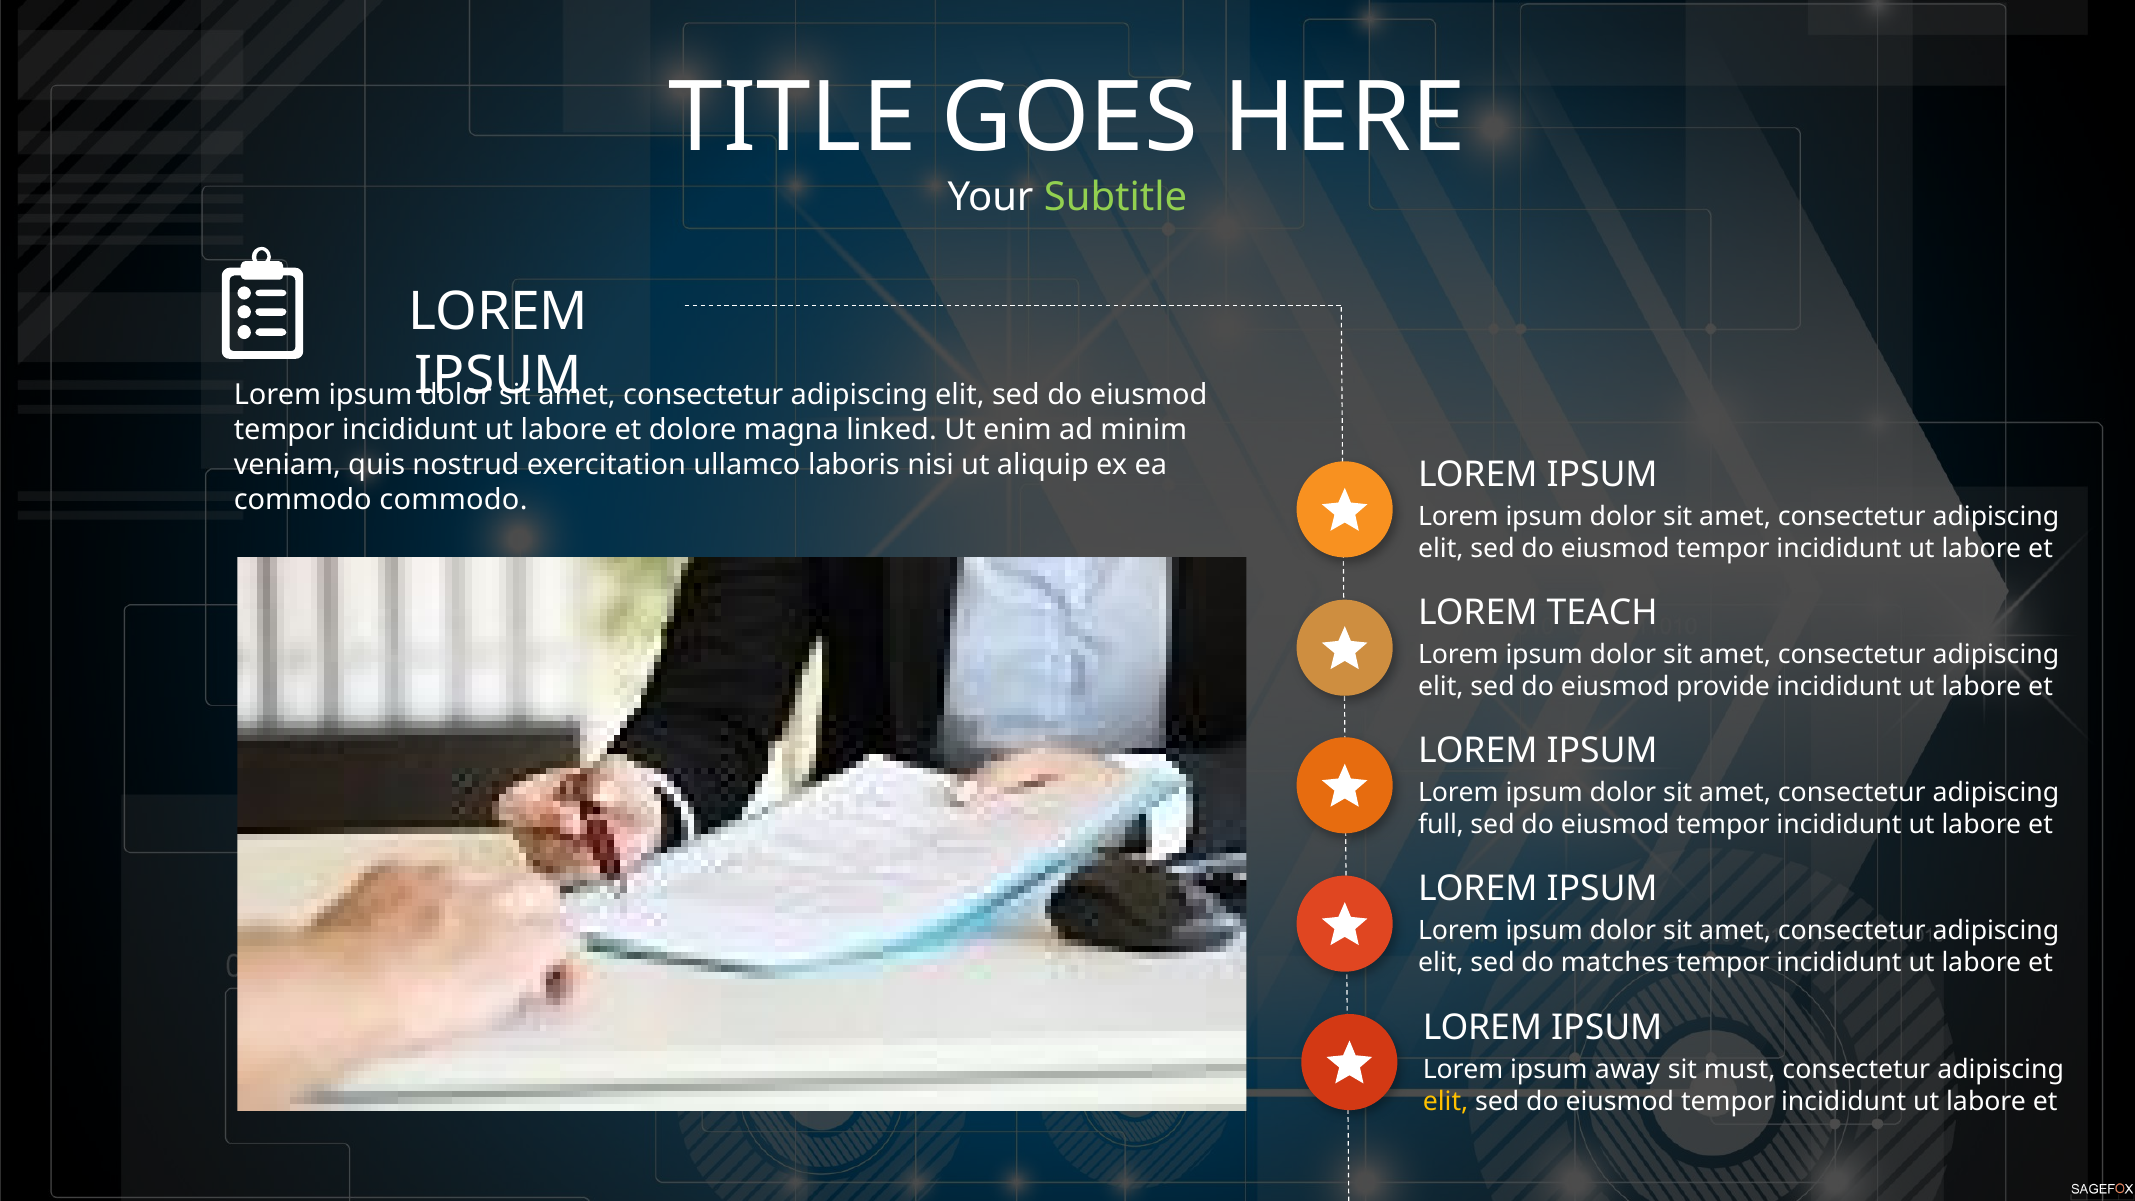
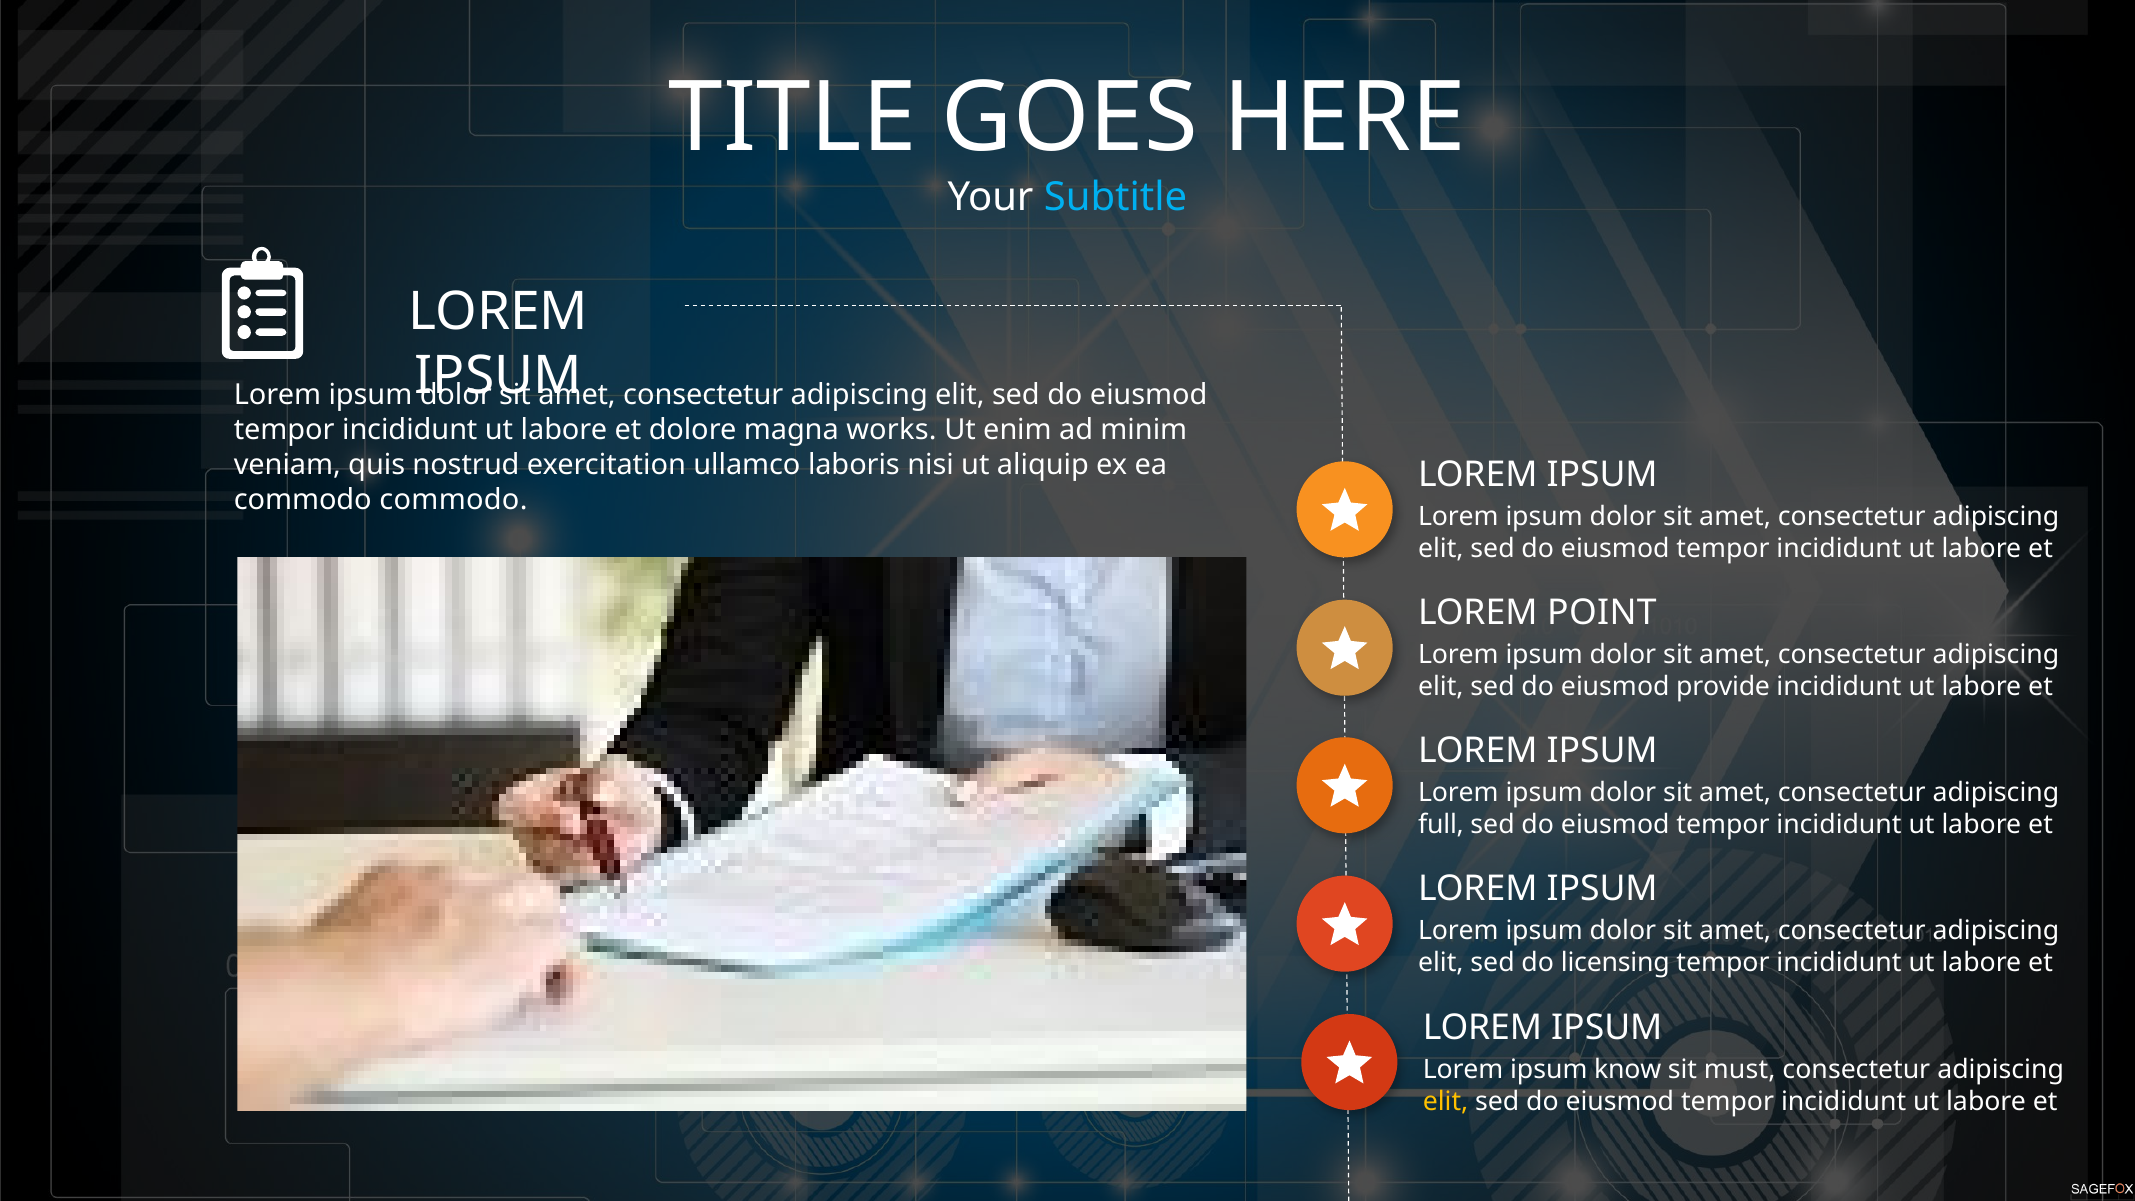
Subtitle colour: light green -> light blue
linked: linked -> works
TEACH: TEACH -> POINT
matches: matches -> licensing
away: away -> know
